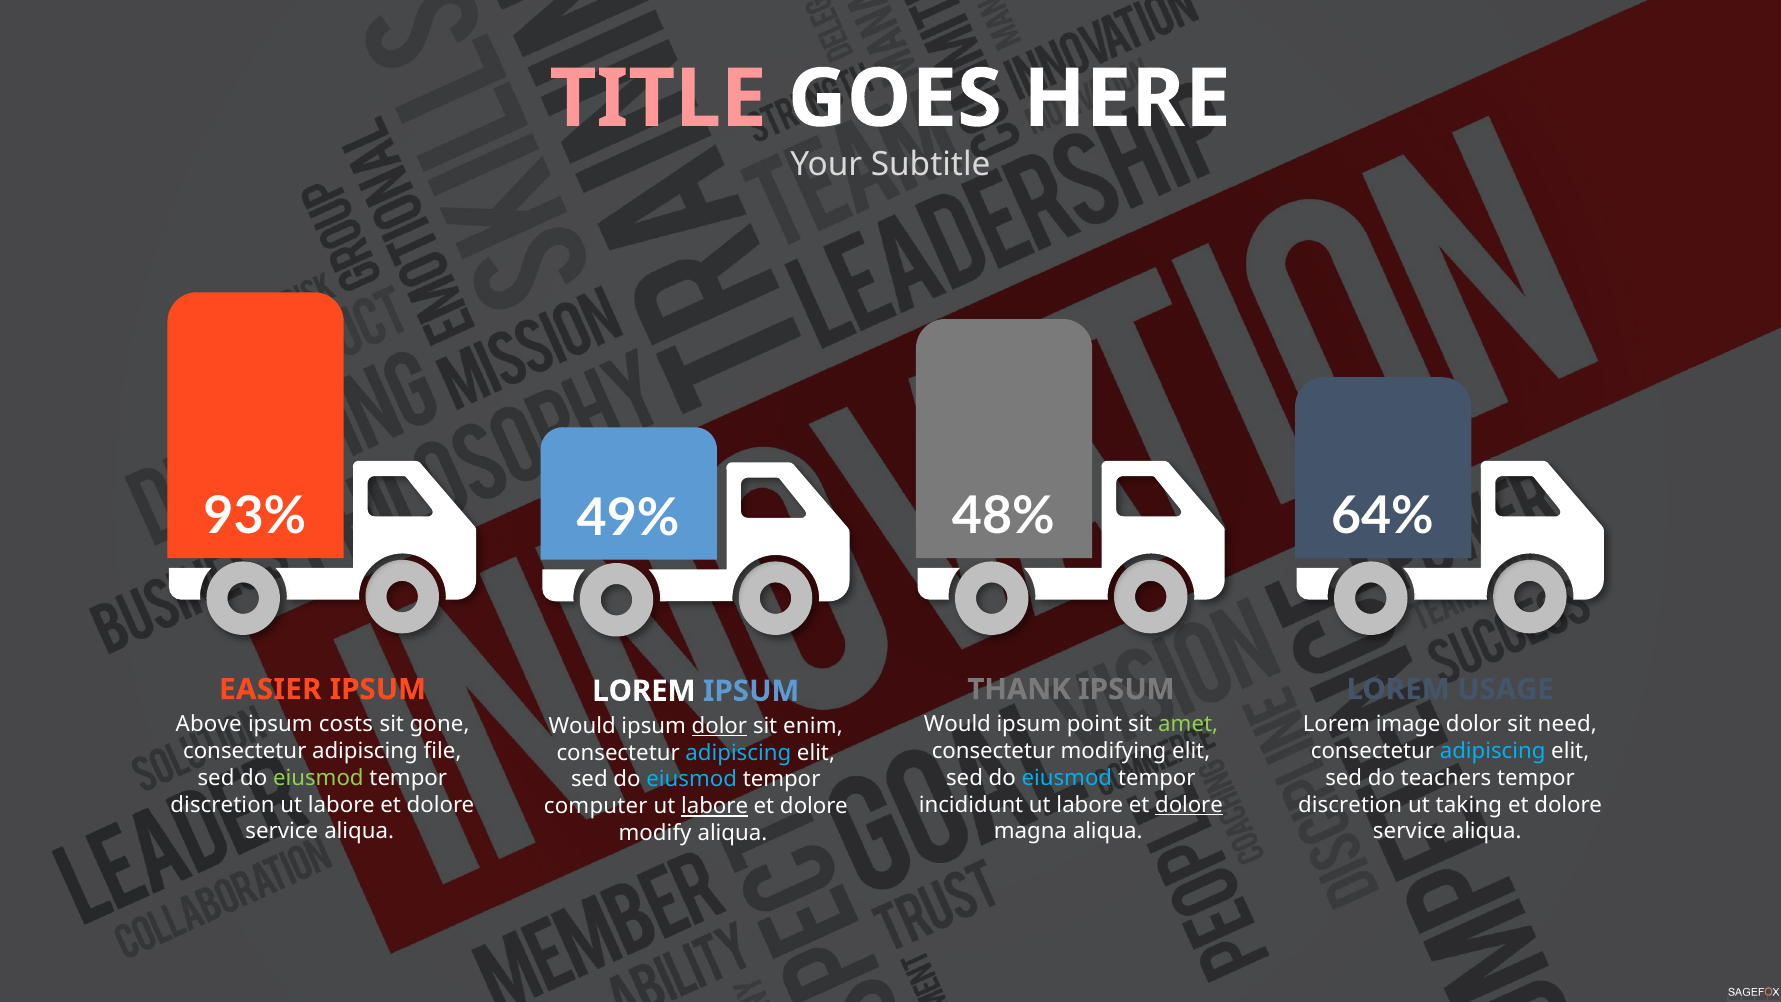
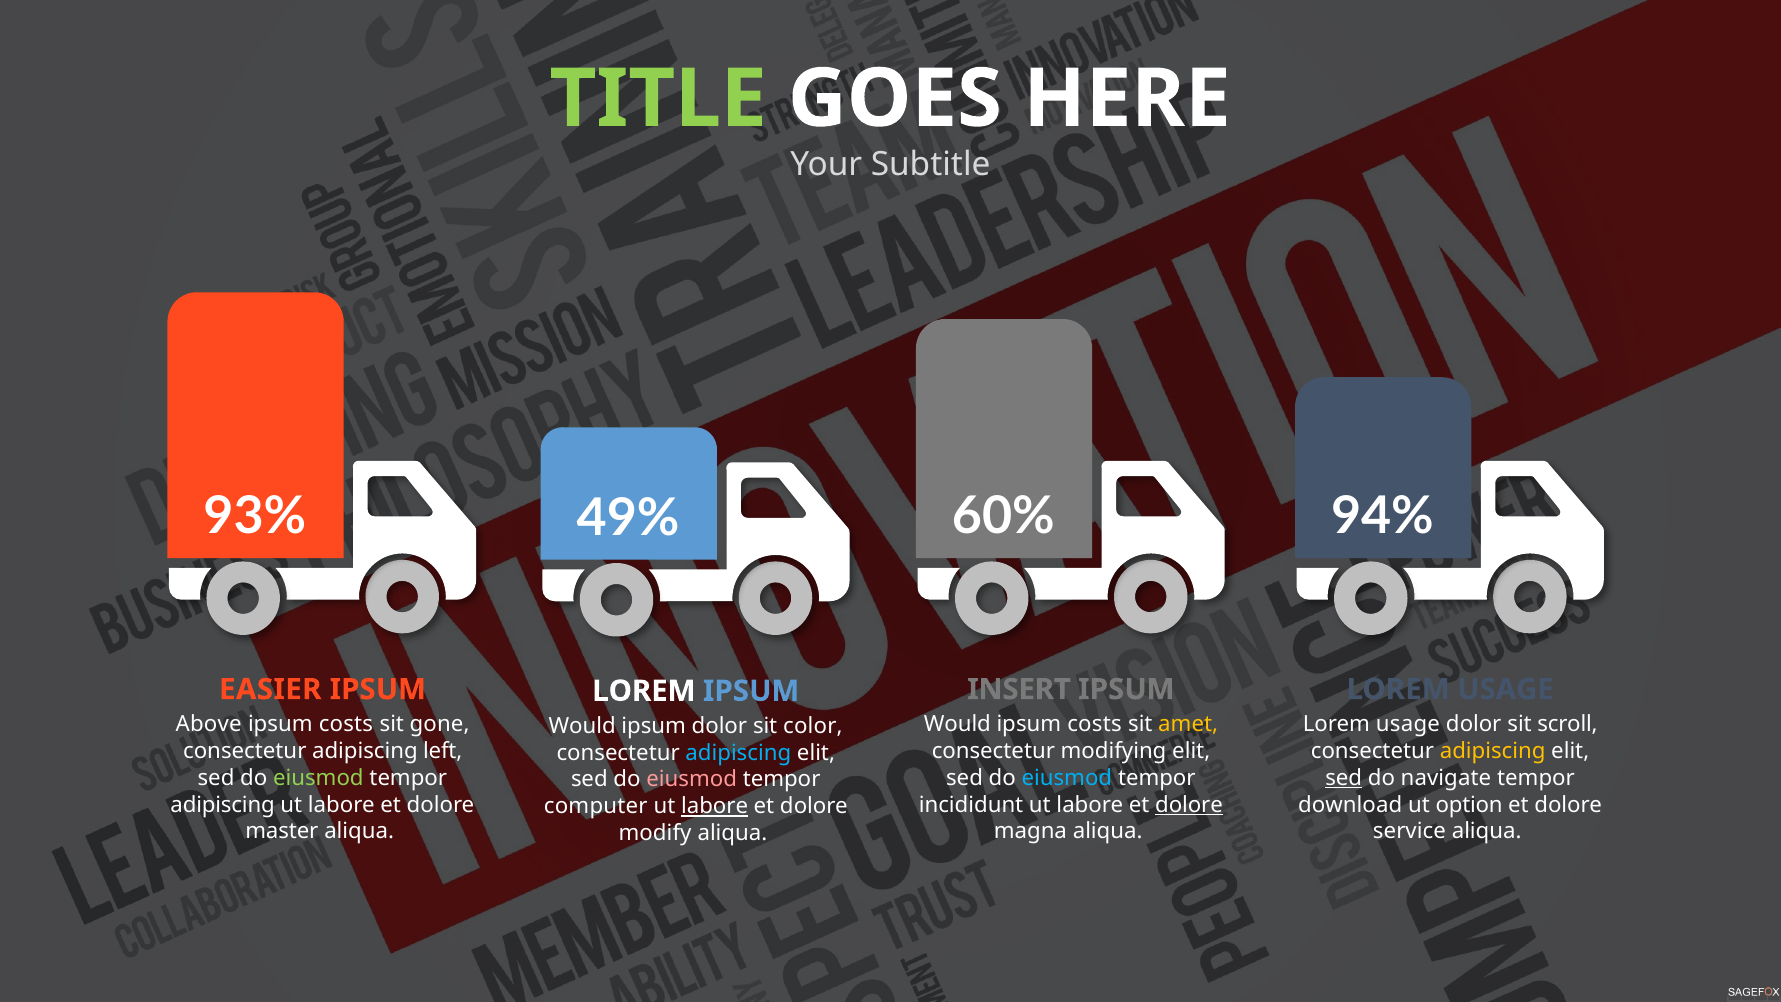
TITLE colour: pink -> light green
48%: 48% -> 60%
64%: 64% -> 94%
THANK: THANK -> INSERT
point at (1095, 724): point -> costs
amet colour: light green -> yellow
image at (1408, 724): image -> usage
need: need -> scroll
dolor at (719, 726) underline: present -> none
enim: enim -> color
file: file -> left
adipiscing at (1493, 751) colour: light blue -> yellow
sed at (1344, 778) underline: none -> present
teachers: teachers -> navigate
eiusmod at (692, 779) colour: light blue -> pink
discretion at (223, 805): discretion -> adipiscing
discretion at (1350, 805): discretion -> download
taking: taking -> option
service at (282, 831): service -> master
